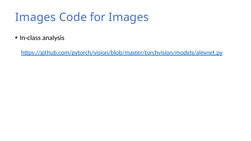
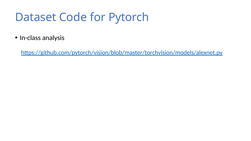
Images at (36, 17): Images -> Dataset
for Images: Images -> Pytorch
